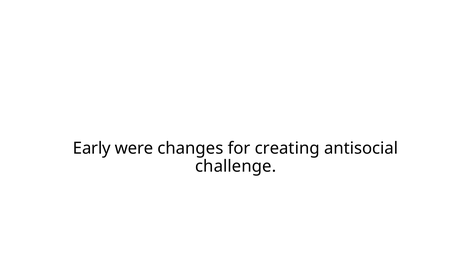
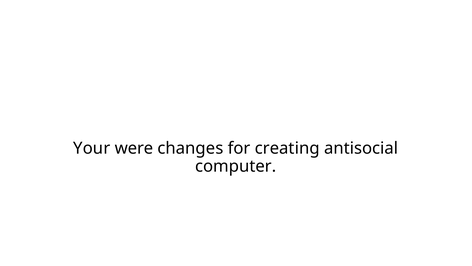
Early: Early -> Your
challenge: challenge -> computer
